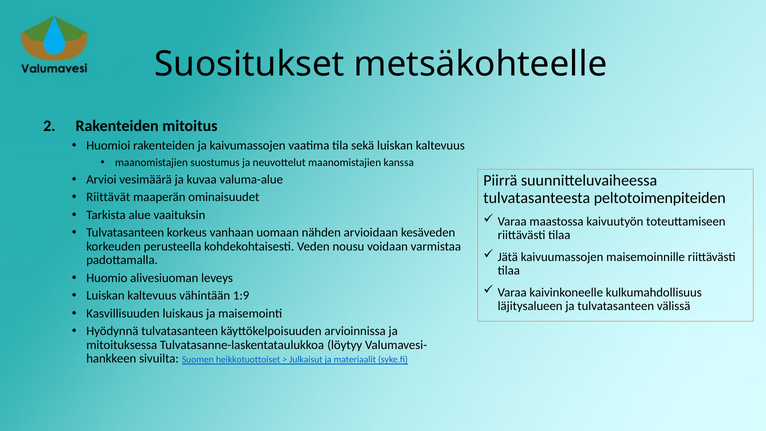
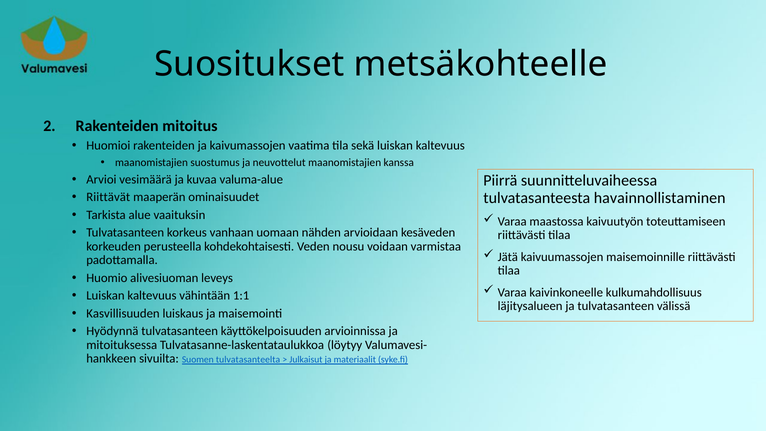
peltotoimenpiteiden: peltotoimenpiteiden -> havainnollistaminen
1:9: 1:9 -> 1:1
heikkotuottoiset: heikkotuottoiset -> tulvatasanteelta
